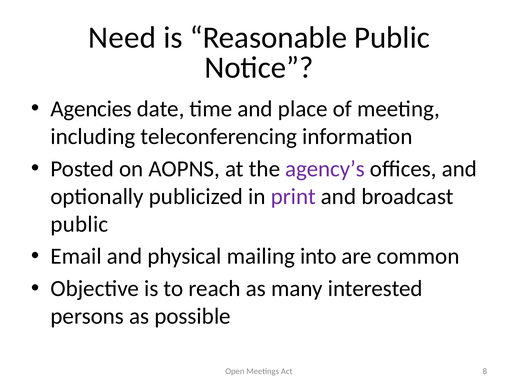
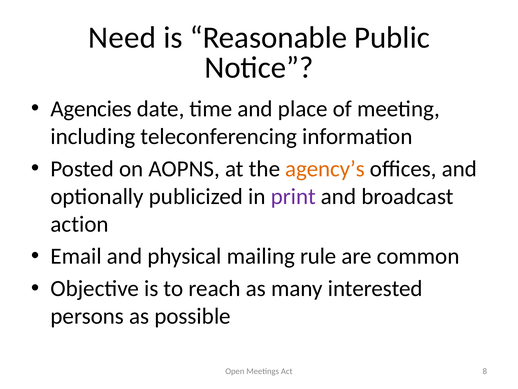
agency’s colour: purple -> orange
public at (80, 224): public -> action
into: into -> rule
